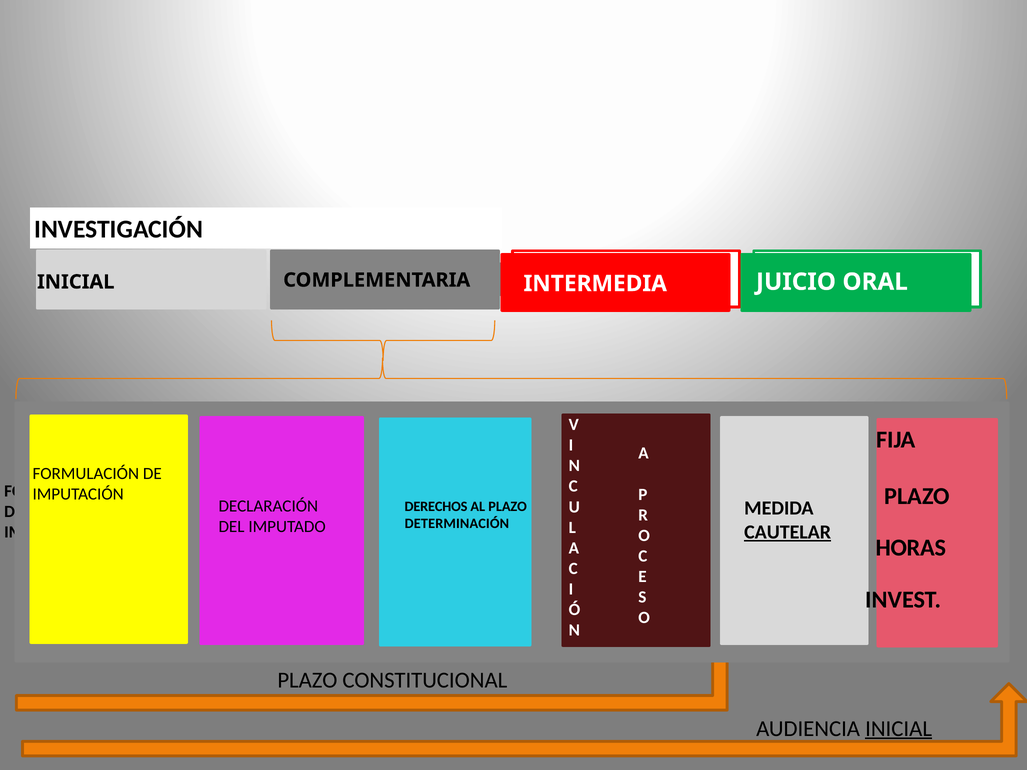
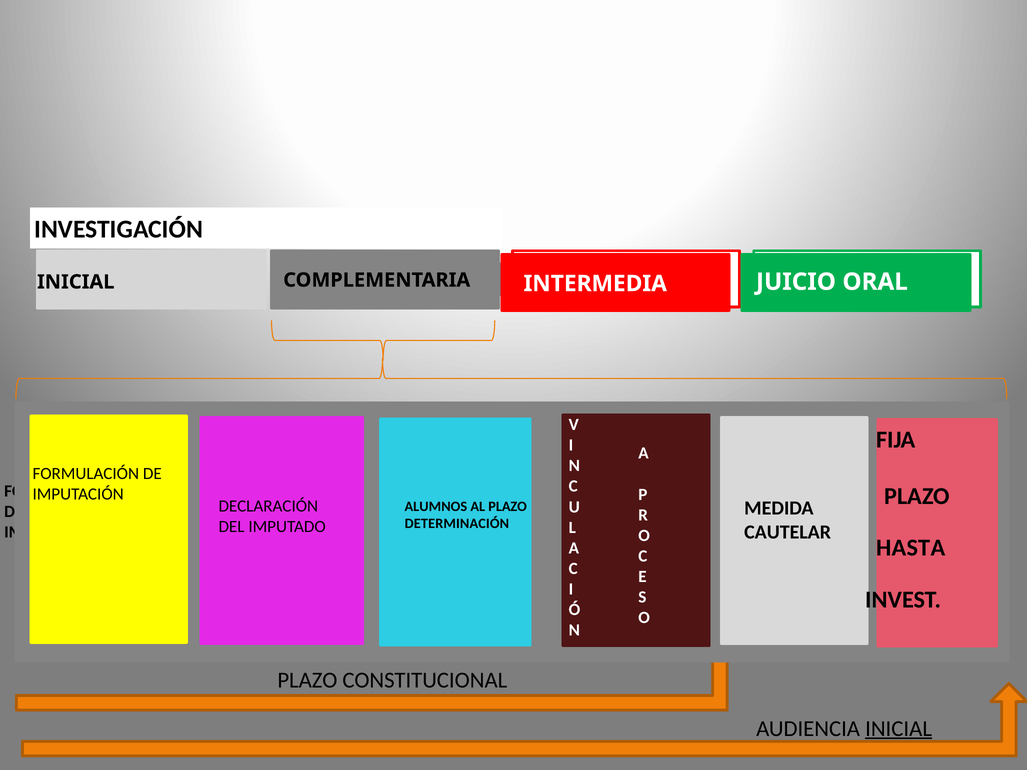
DERECHOS: DERECHOS -> ALUMNOS
CAUTELAR underline: present -> none
HORAS: HORAS -> HASTA
